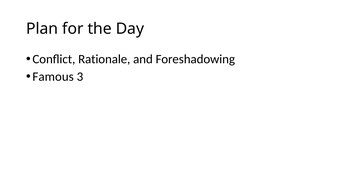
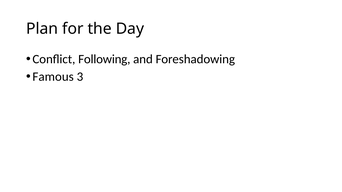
Rationale: Rationale -> Following
